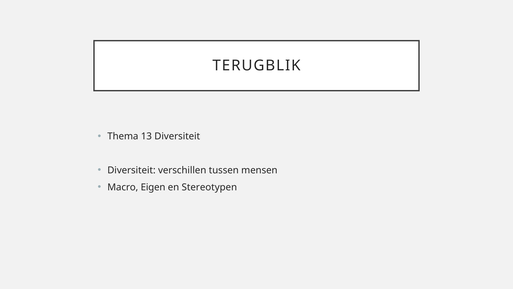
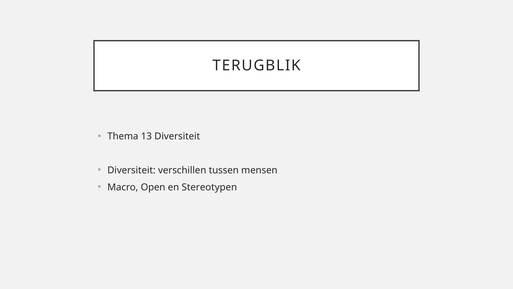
Eigen: Eigen -> Open
